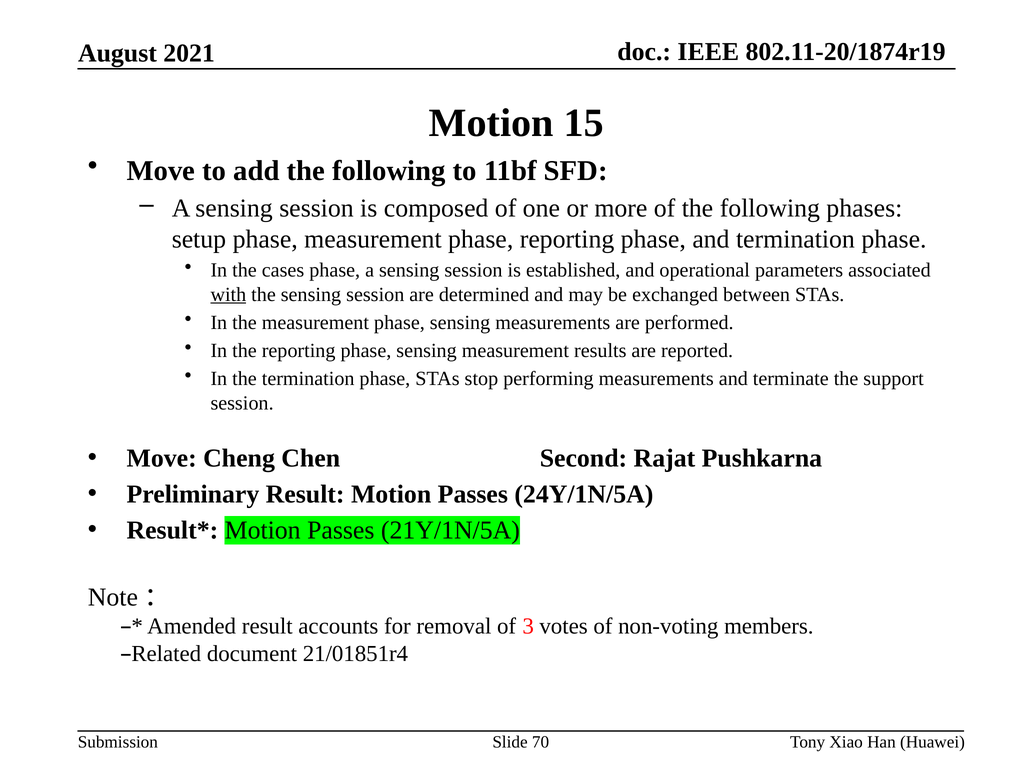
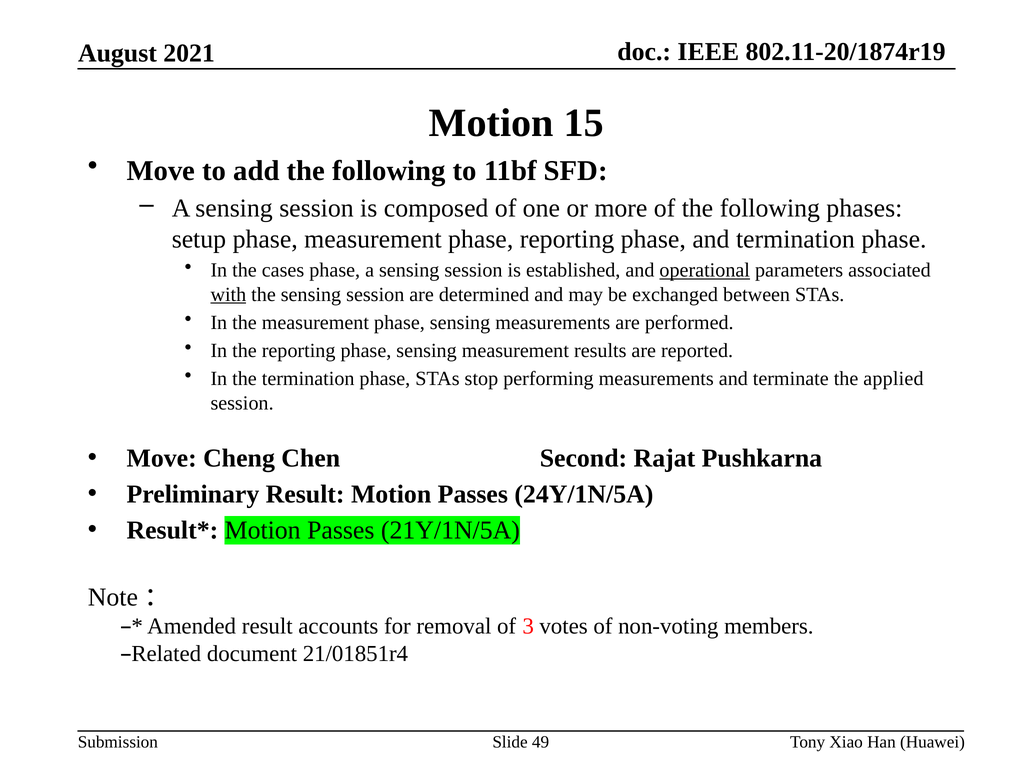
operational underline: none -> present
support: support -> applied
70: 70 -> 49
